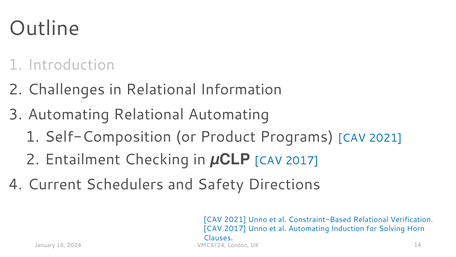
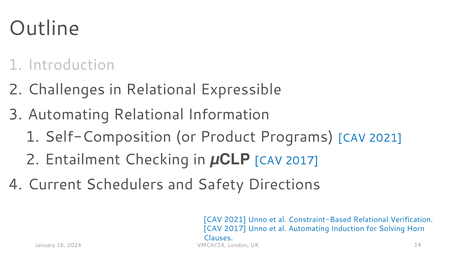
Information: Information -> Expressible
Relational Automating: Automating -> Information
